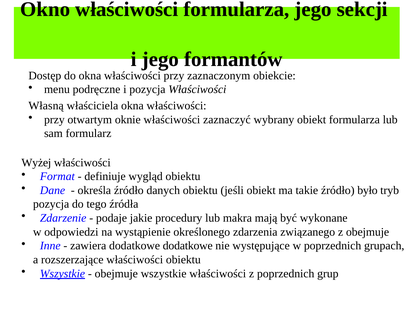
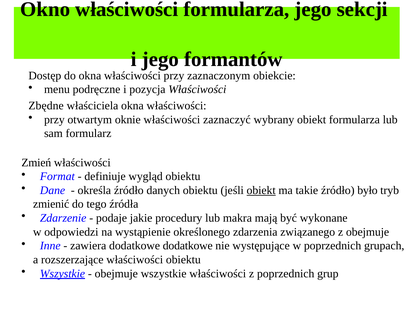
Własną: Własną -> Zbędne
Wyżej: Wyżej -> Zmień
obiekt at (261, 191) underline: none -> present
pozycja at (51, 205): pozycja -> zmienić
